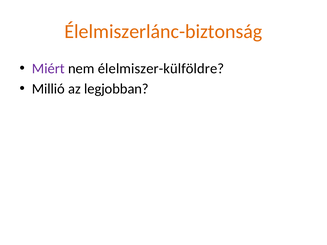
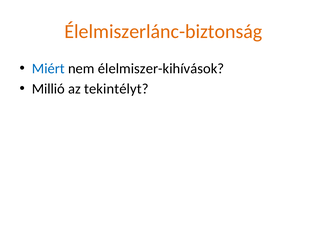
Miért colour: purple -> blue
élelmiszer-külföldre: élelmiszer-külföldre -> élelmiszer-kihívások
legjobban: legjobban -> tekintélyt
